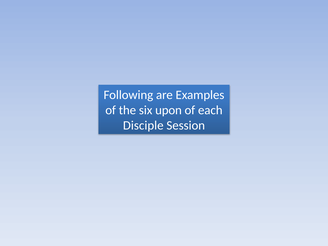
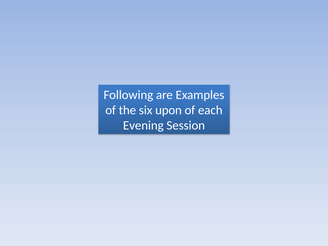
Disciple: Disciple -> Evening
